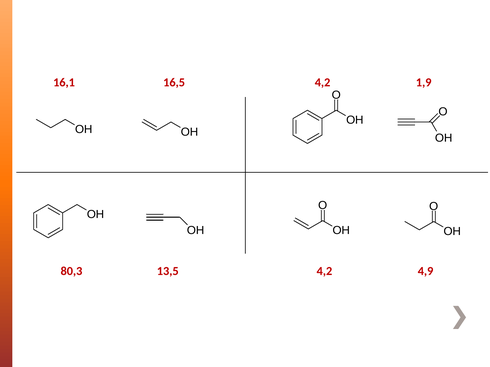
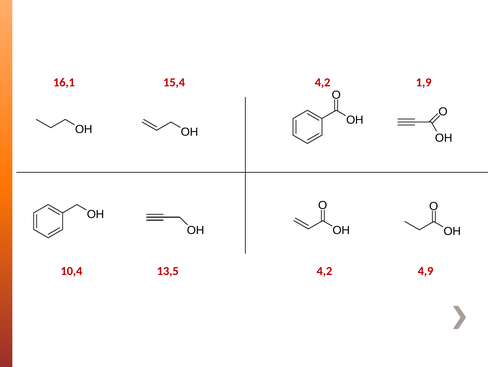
16,5: 16,5 -> 15,4
80,3: 80,3 -> 10,4
